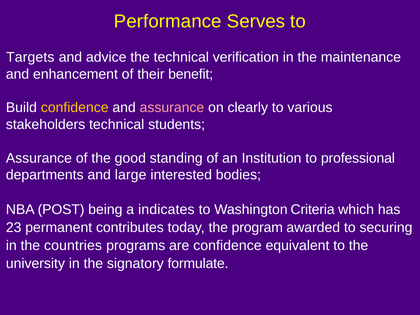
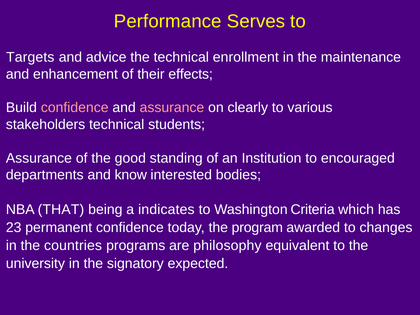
verification: verification -> enrollment
benefit: benefit -> effects
confidence at (75, 108) colour: yellow -> pink
professional: professional -> encouraged
large: large -> know
POST: POST -> THAT
permanent contributes: contributes -> confidence
securing: securing -> changes
are confidence: confidence -> philosophy
formulate: formulate -> expected
